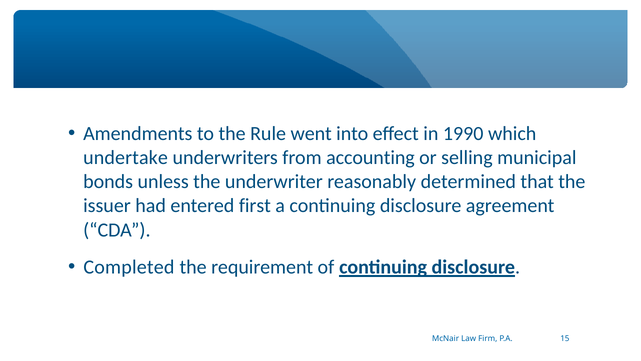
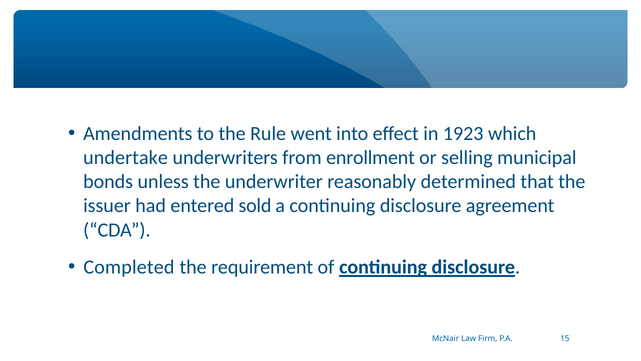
1990: 1990 -> 1923
accounting: accounting -> enrollment
first: first -> sold
